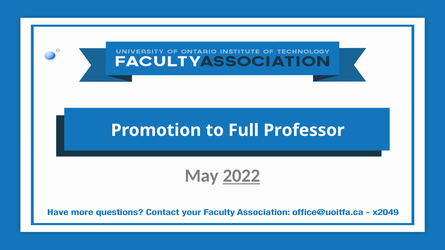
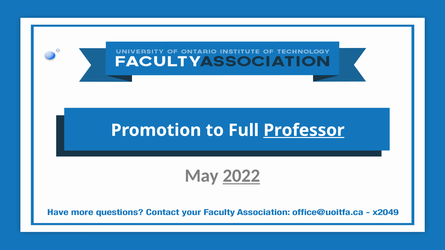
Professor underline: none -> present
